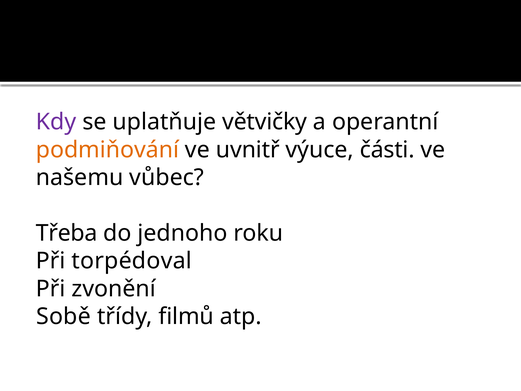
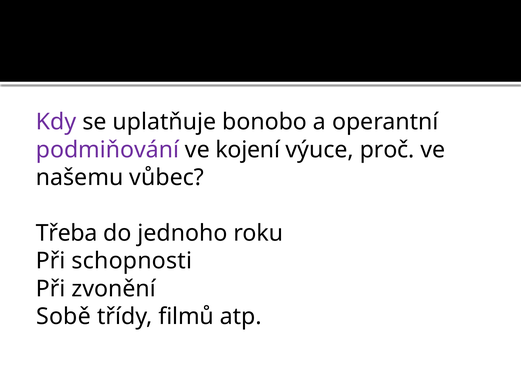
větvičky: větvičky -> bonobo
podmiňování colour: orange -> purple
uvnitř: uvnitř -> kojení
části: části -> proč
torpédoval: torpédoval -> schopnosti
